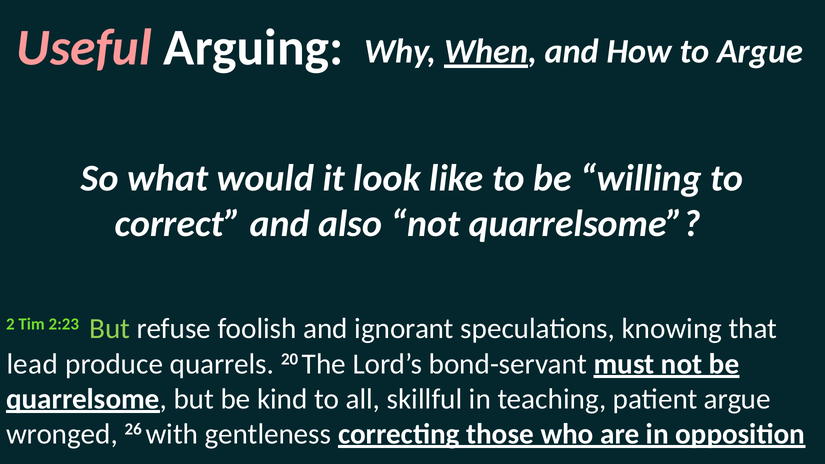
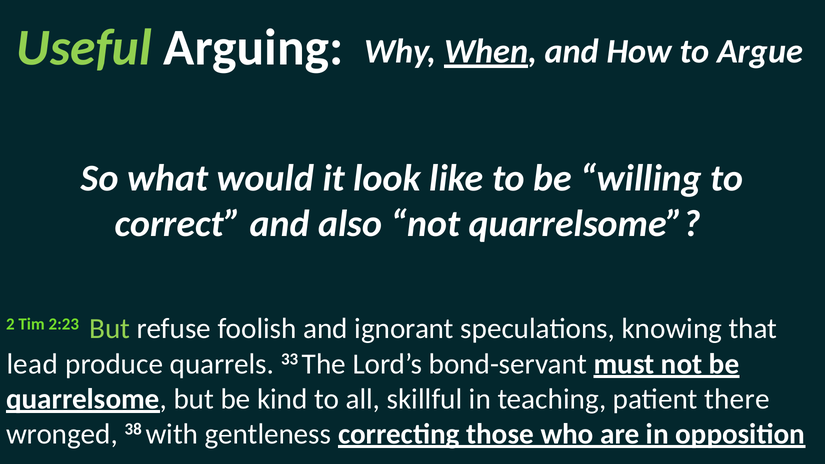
Useful colour: pink -> light green
20: 20 -> 33
patient argue: argue -> there
26: 26 -> 38
